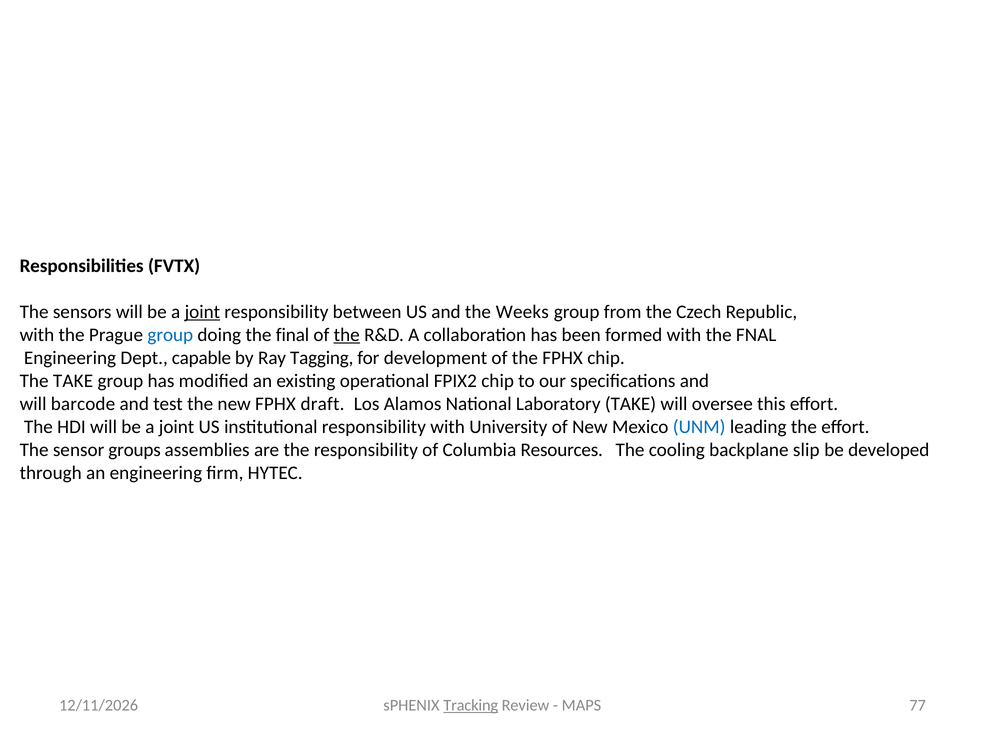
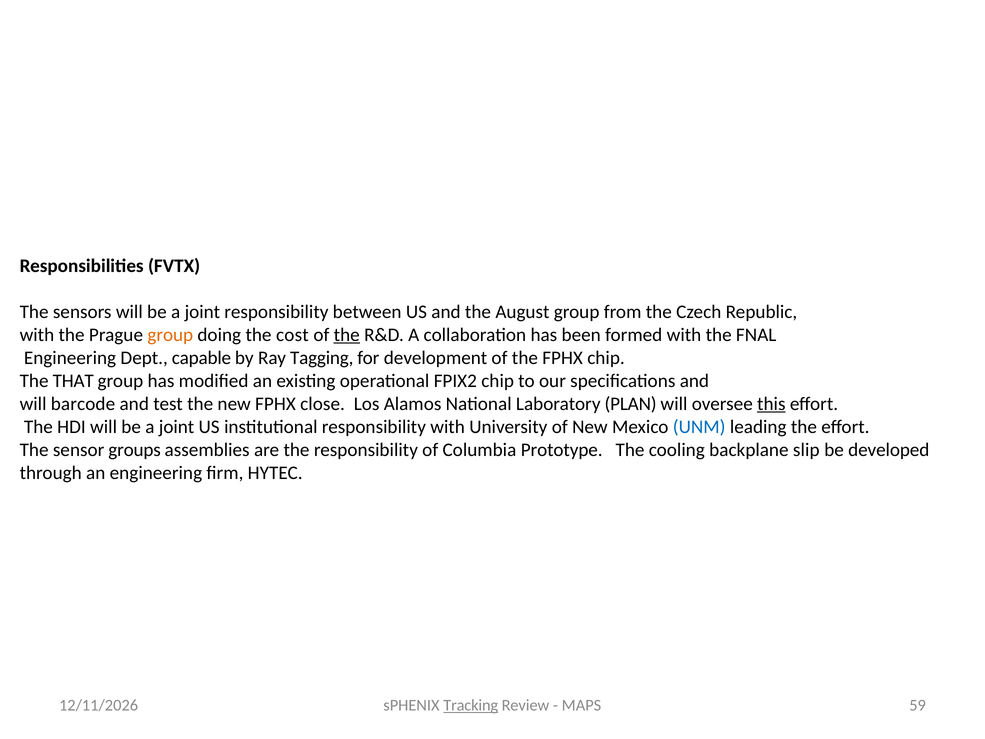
joint at (202, 312) underline: present -> none
Weeks: Weeks -> August
group at (170, 335) colour: blue -> orange
final: final -> cost
The TAKE: TAKE -> THAT
draft: draft -> close
Laboratory TAKE: TAKE -> PLAN
this underline: none -> present
Resources: Resources -> Prototype
77: 77 -> 59
